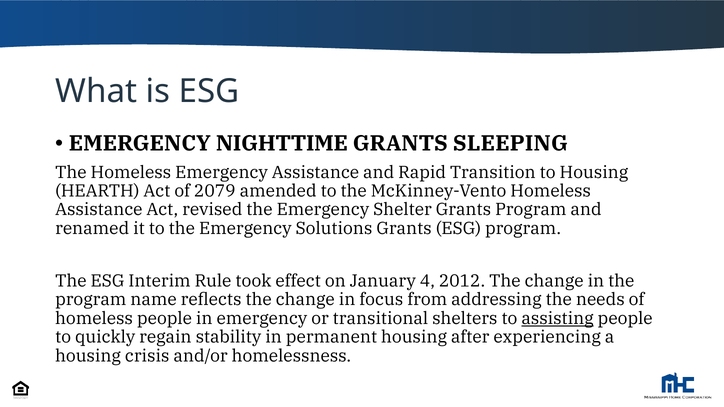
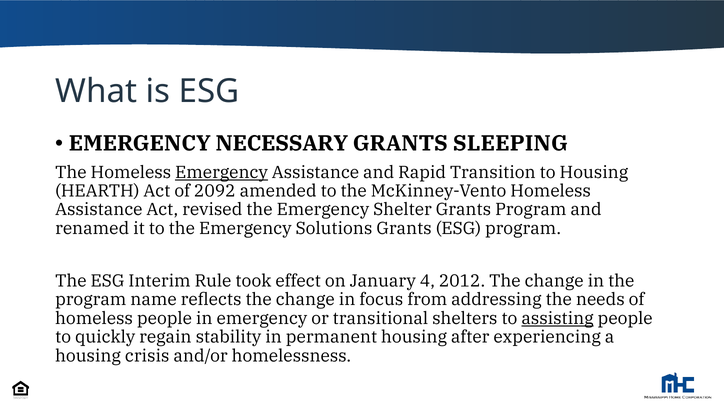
NIGHTTIME: NIGHTTIME -> NECESSARY
Emergency at (222, 172) underline: none -> present
2079: 2079 -> 2092
